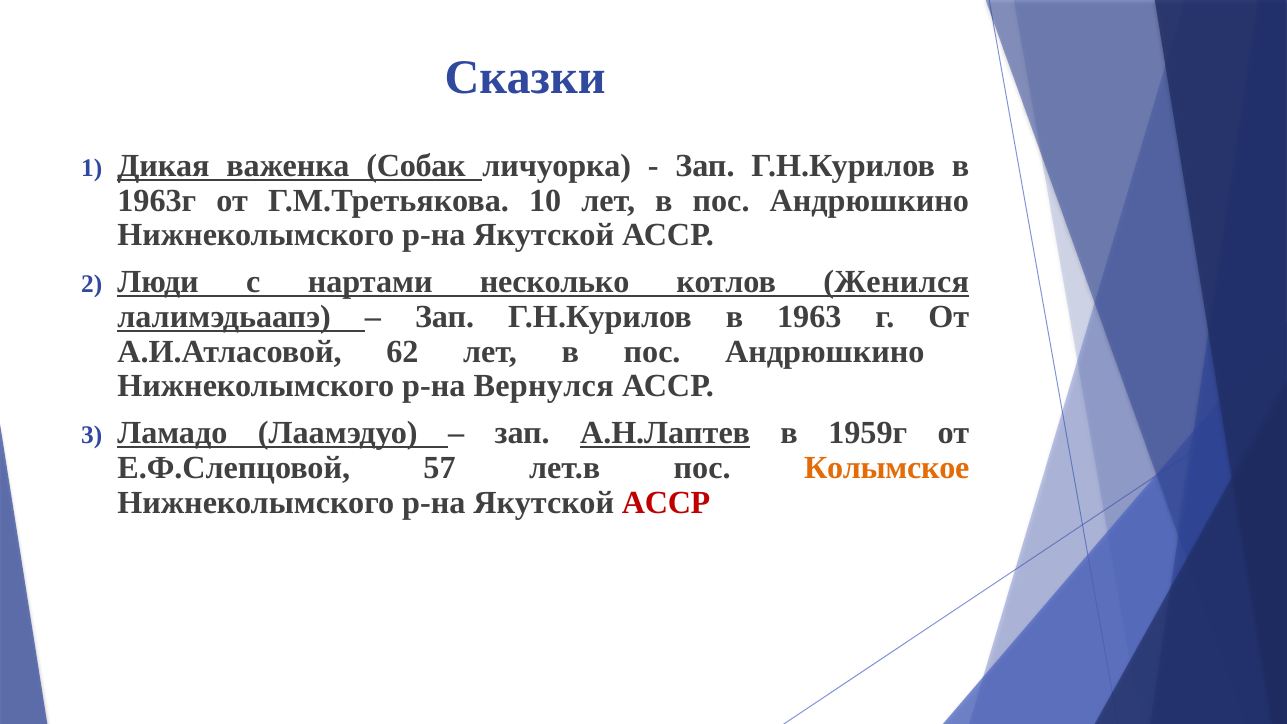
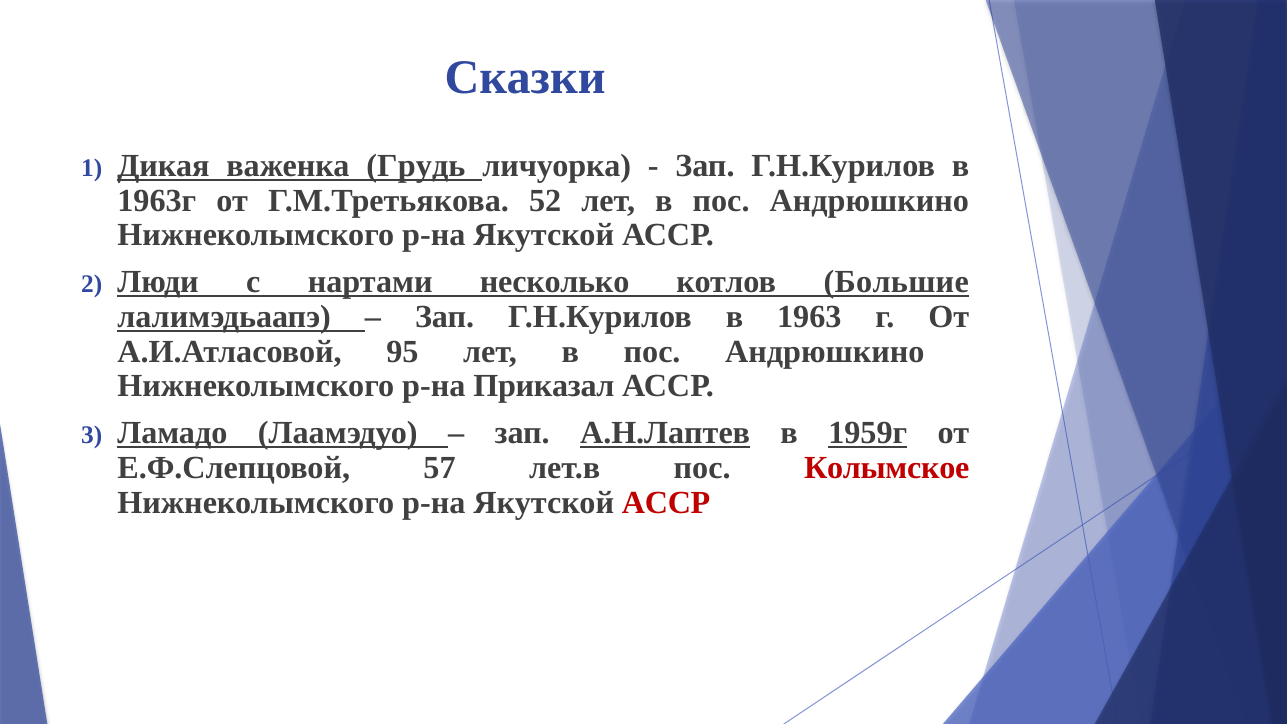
Собак: Собак -> Грудь
10: 10 -> 52
Женился: Женился -> Большие
62: 62 -> 95
Вернулся: Вернулся -> Приказал
1959г underline: none -> present
Колымское colour: orange -> red
